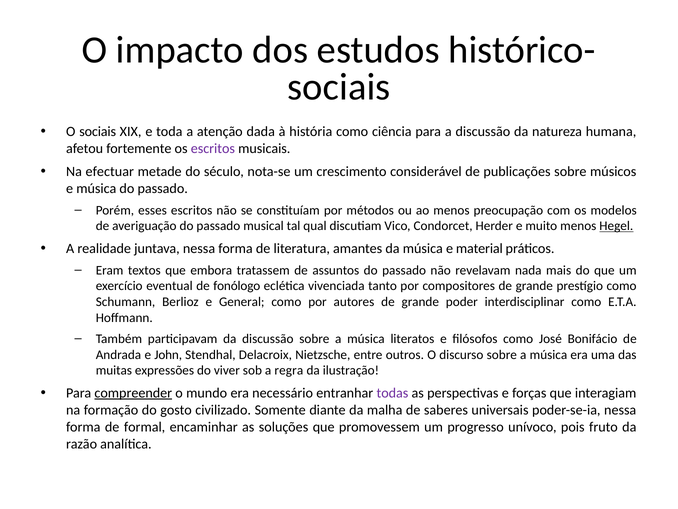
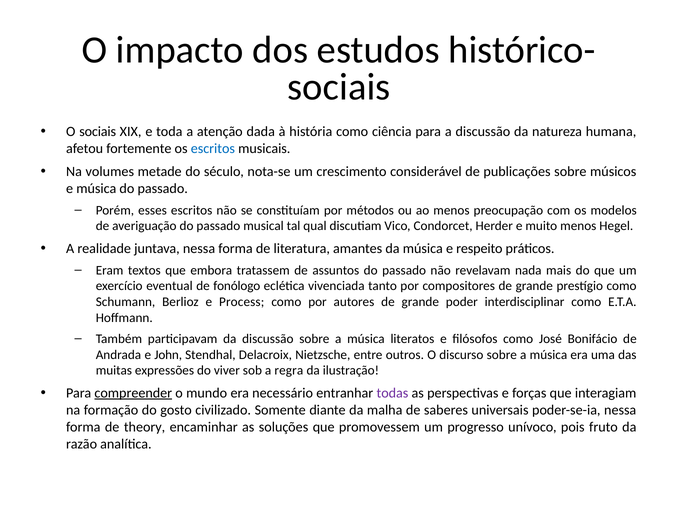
escritos at (213, 148) colour: purple -> blue
efectuar: efectuar -> volumes
Hegel underline: present -> none
material: material -> respeito
General: General -> Process
formal: formal -> theory
